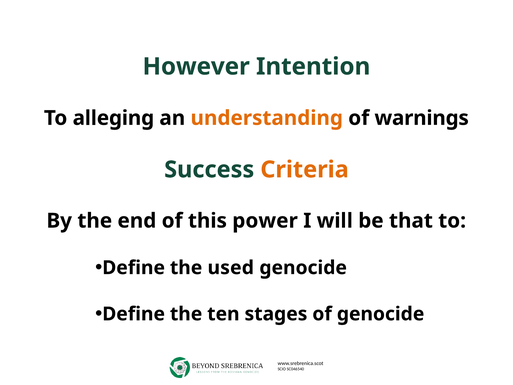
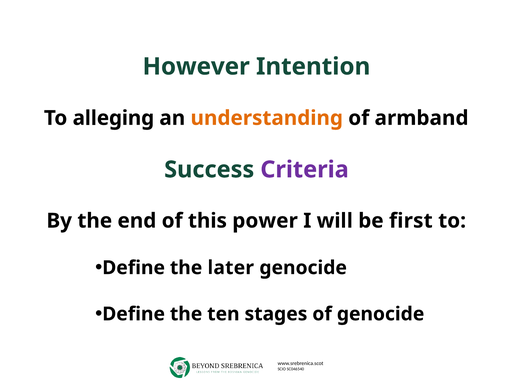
warnings: warnings -> armband
Criteria colour: orange -> purple
that: that -> first
used: used -> later
